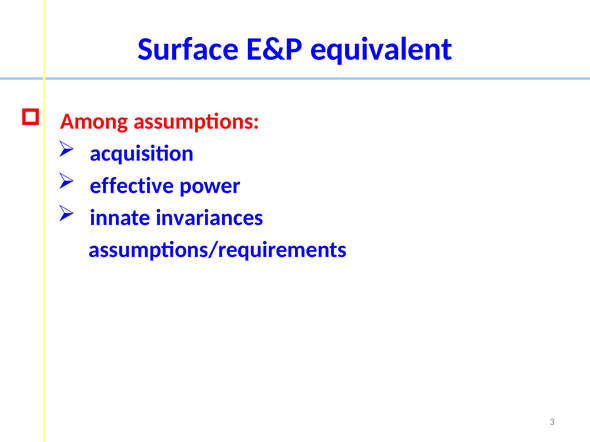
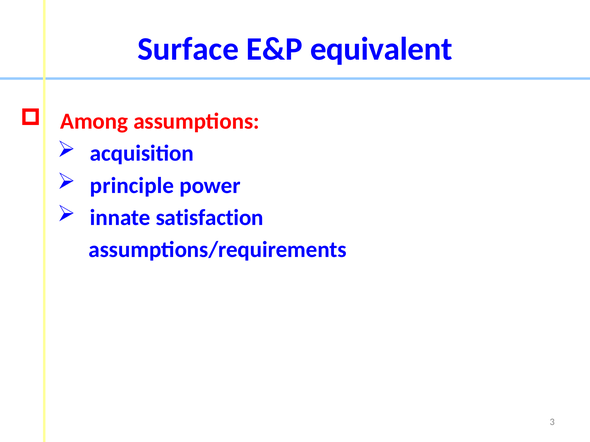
effective: effective -> principle
invariances: invariances -> satisfaction
